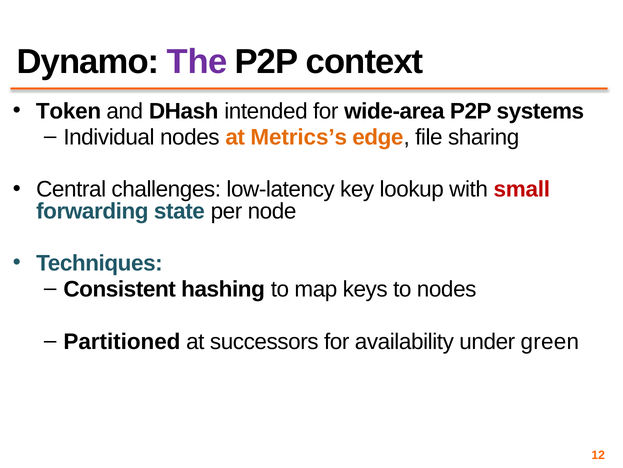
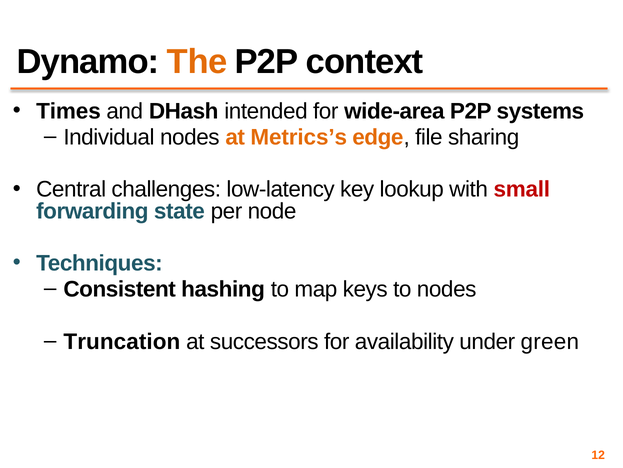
The colour: purple -> orange
Token: Token -> Times
Partitioned: Partitioned -> Truncation
